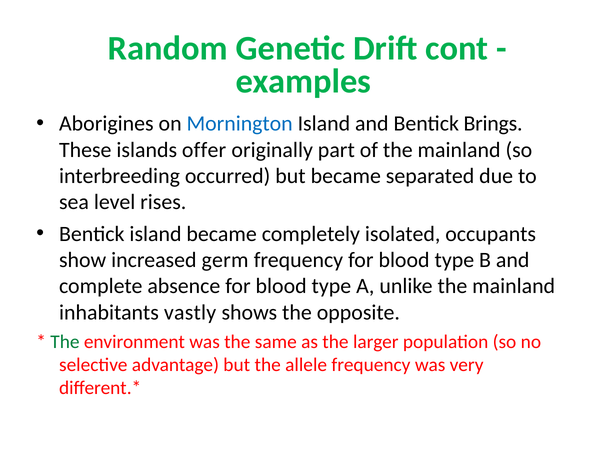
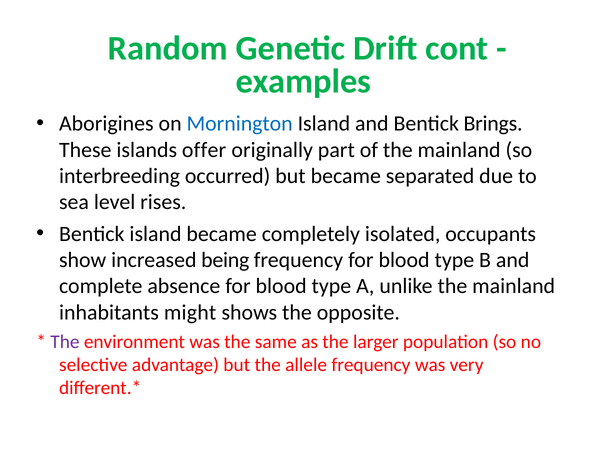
germ: germ -> being
vastly: vastly -> might
The at (65, 342) colour: green -> purple
